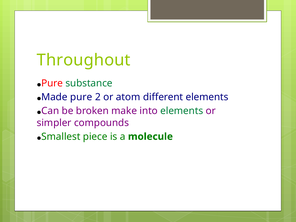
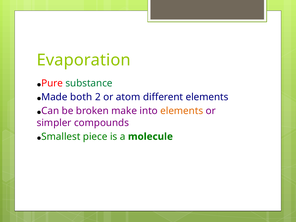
Throughout: Throughout -> Evaporation
pure at (81, 97): pure -> both
elements at (182, 111) colour: green -> orange
